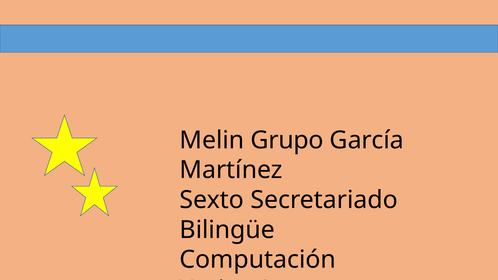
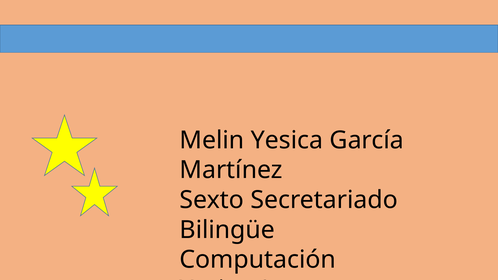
Melin Grupo: Grupo -> Yesica
